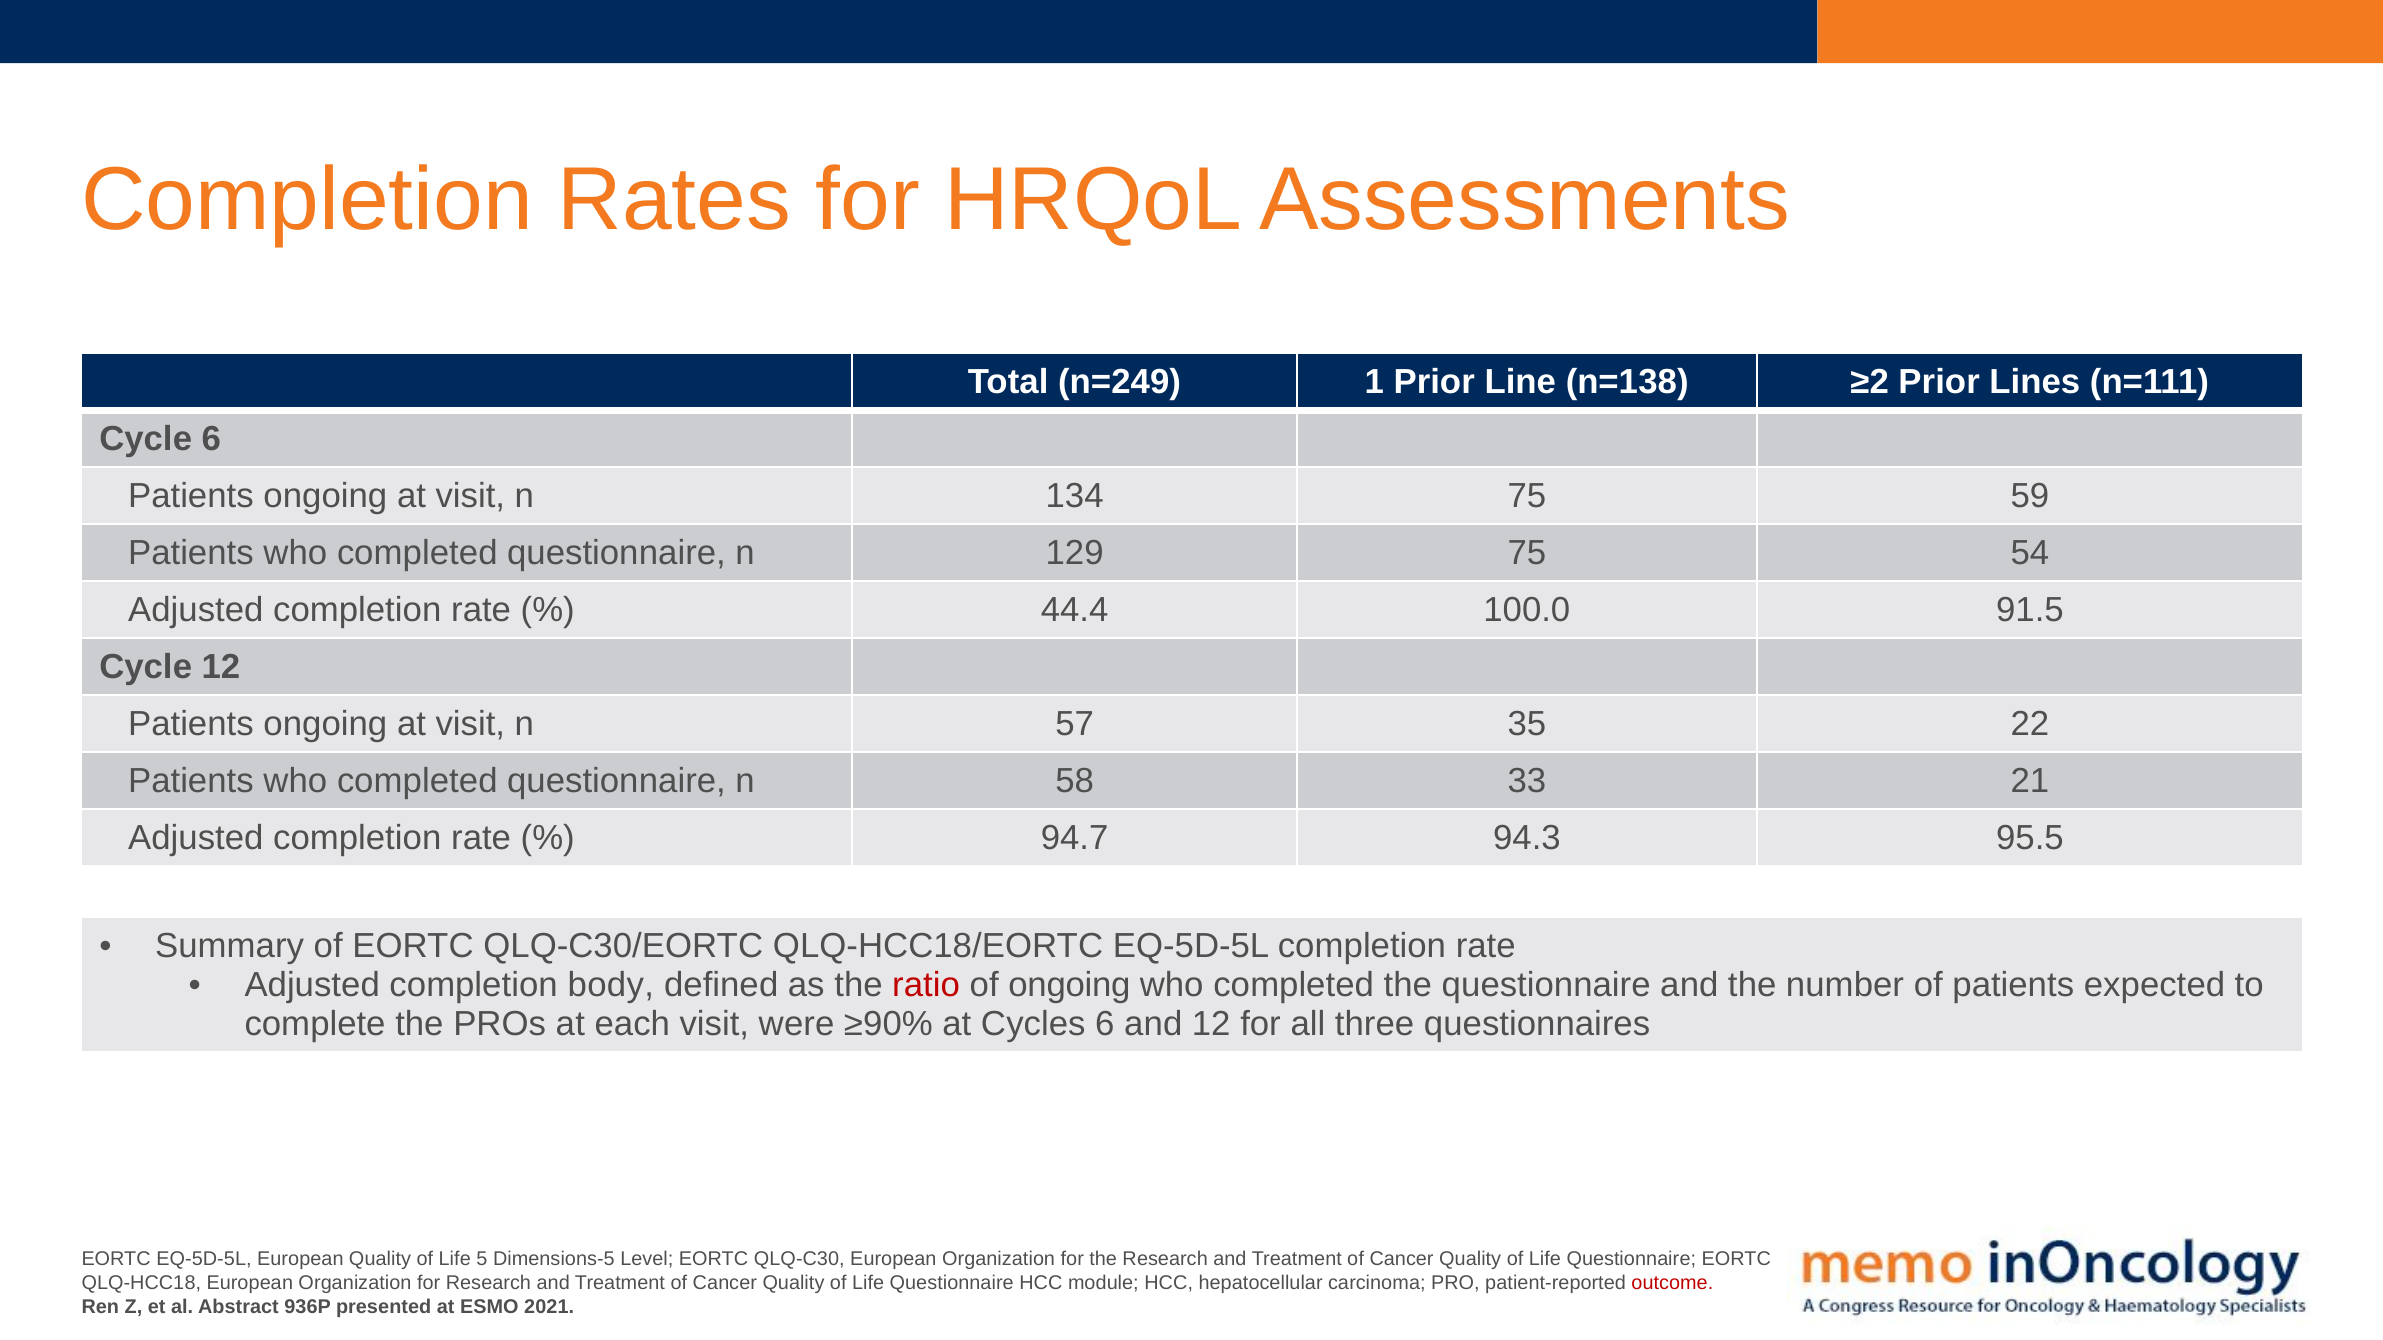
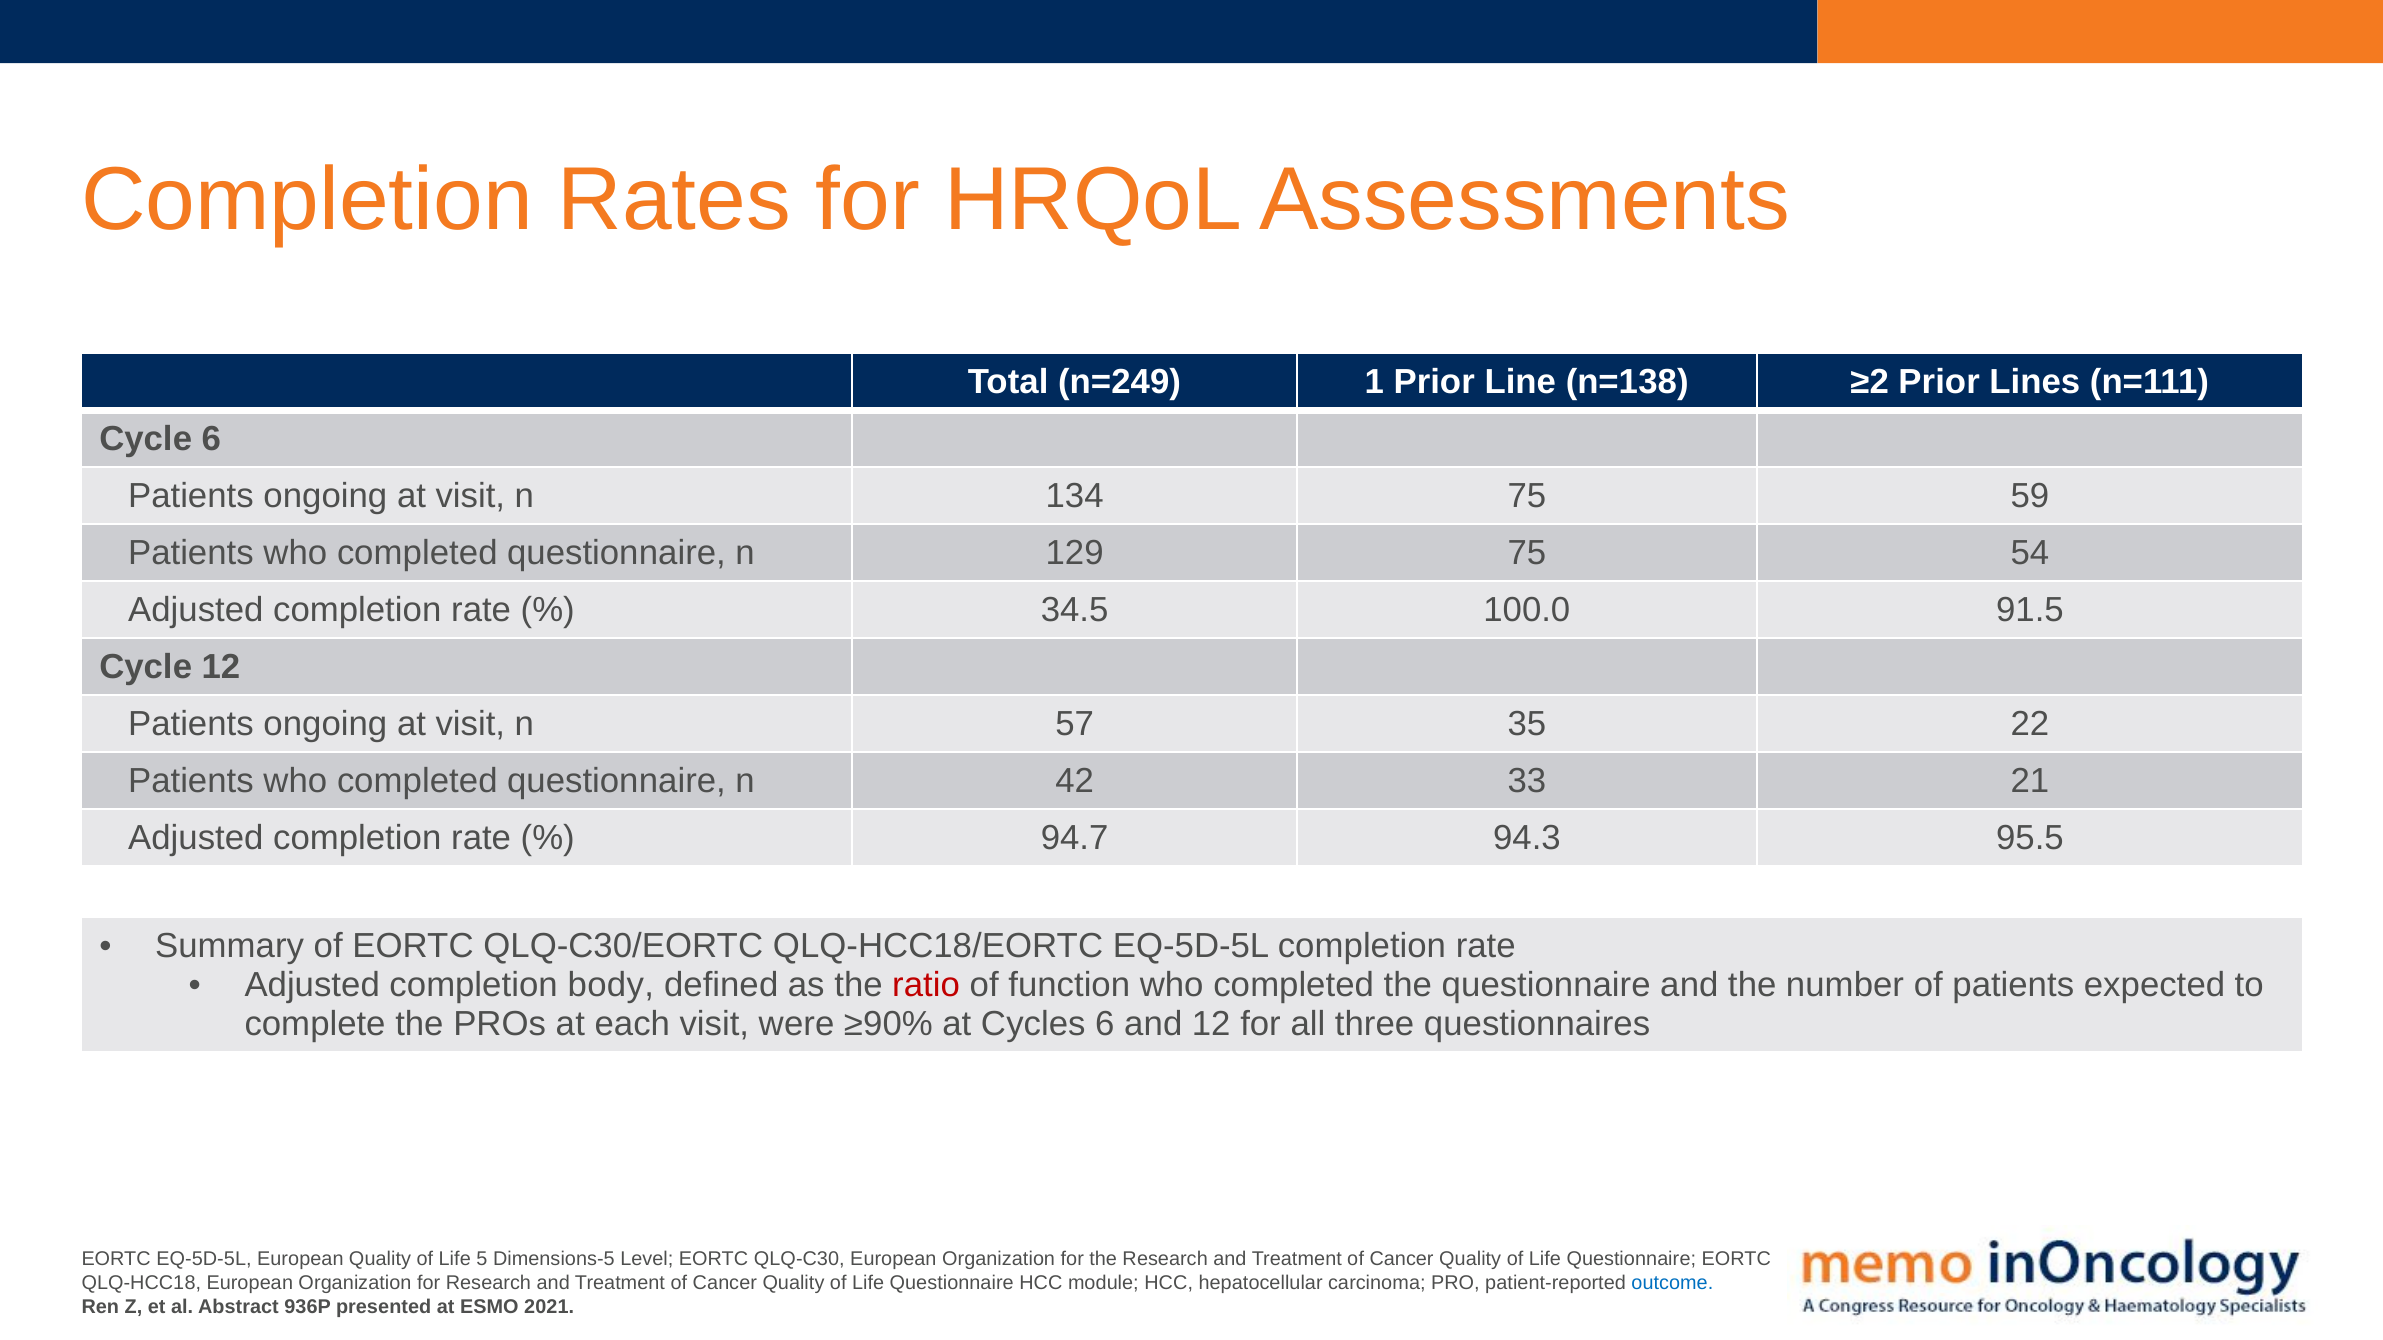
44.4: 44.4 -> 34.5
58: 58 -> 42
of ongoing: ongoing -> function
outcome colour: red -> blue
